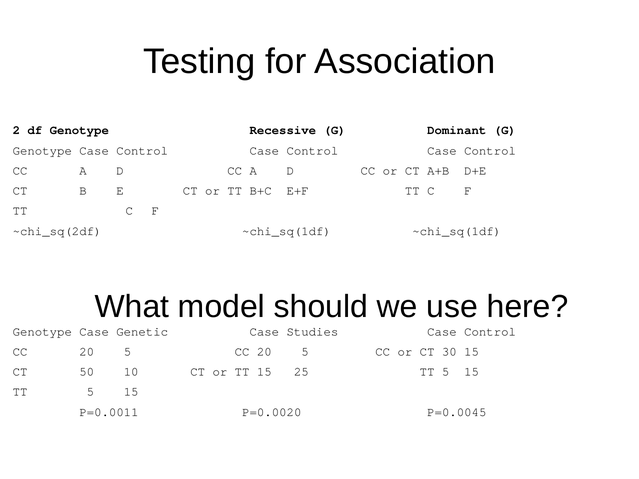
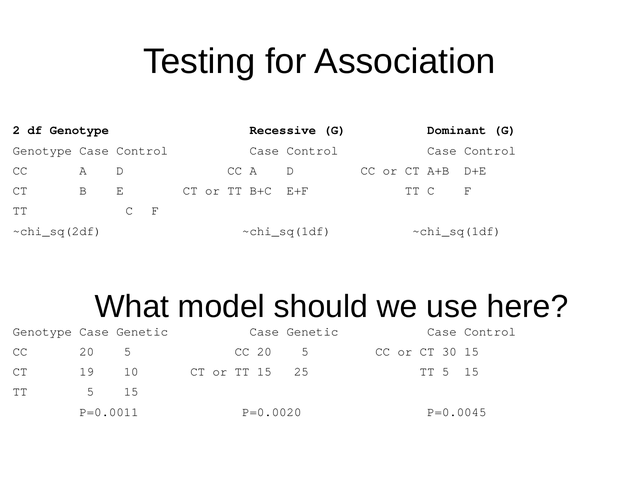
Studies at (312, 332): Studies -> Genetic
50: 50 -> 19
